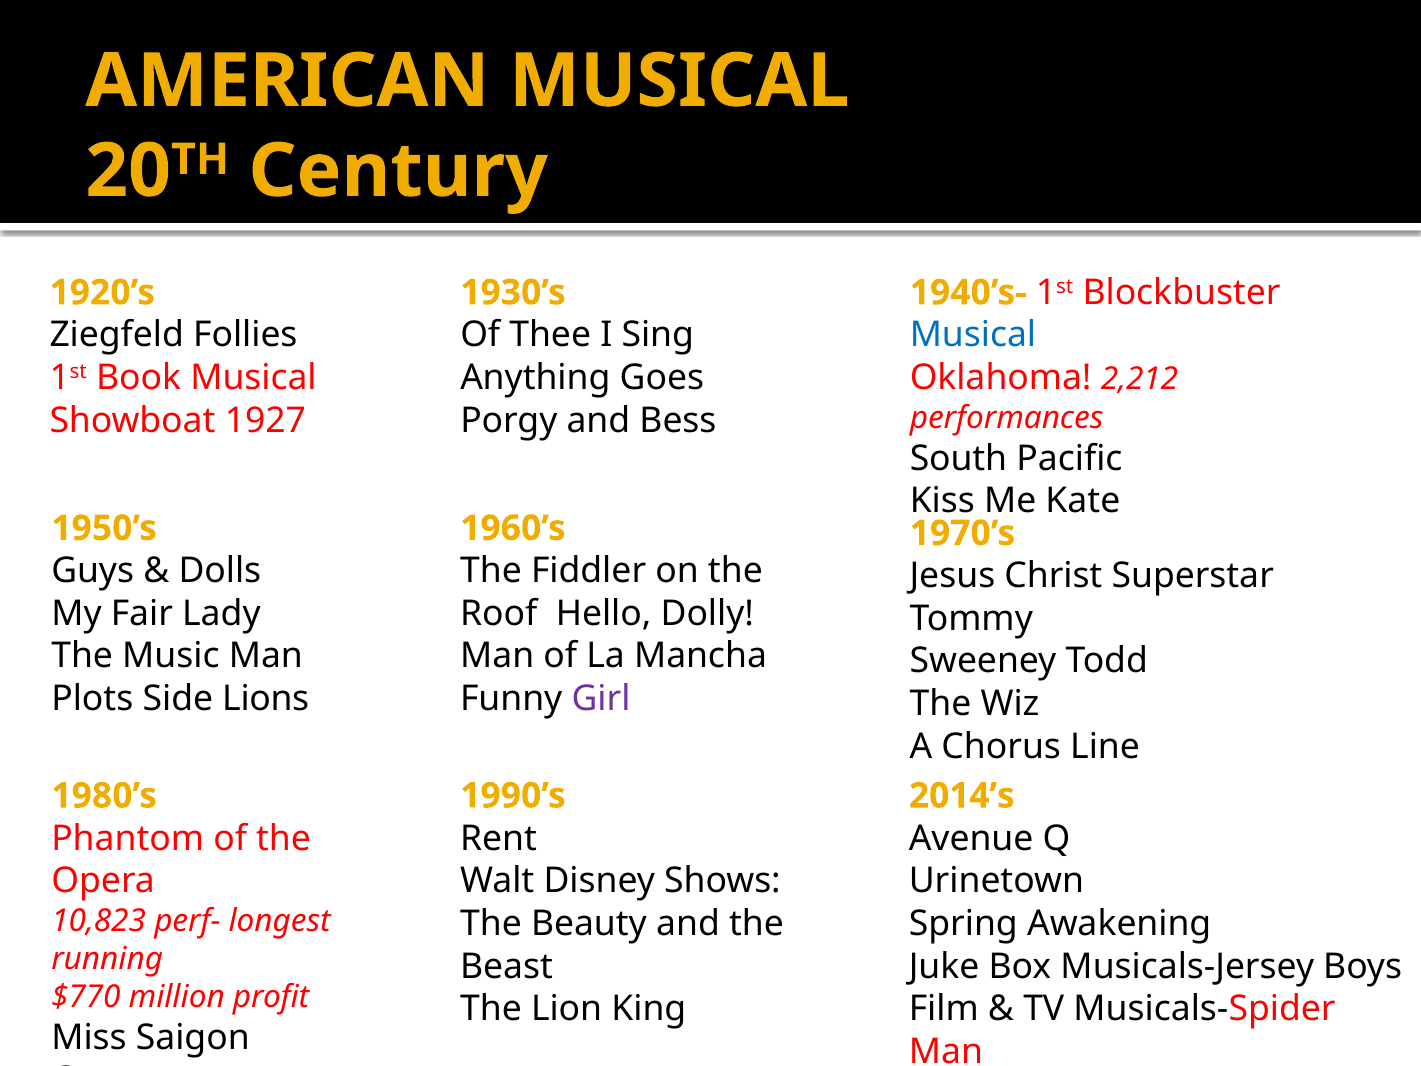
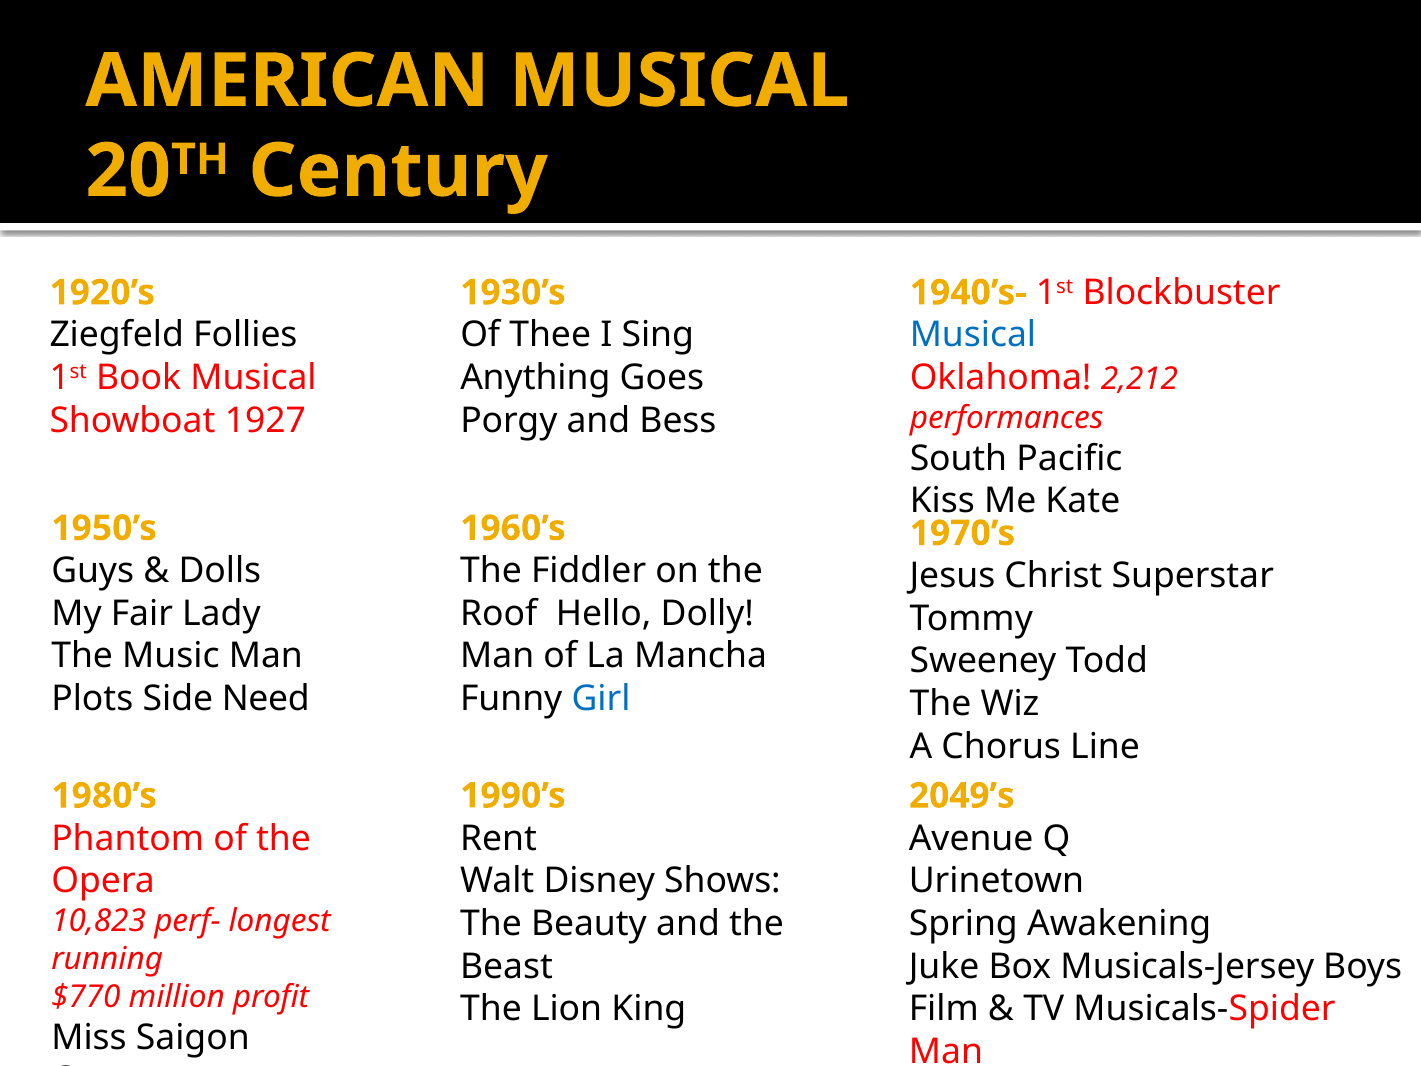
Lions: Lions -> Need
Girl colour: purple -> blue
2014’s: 2014’s -> 2049’s
